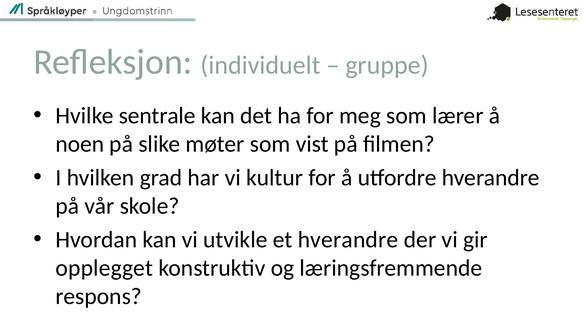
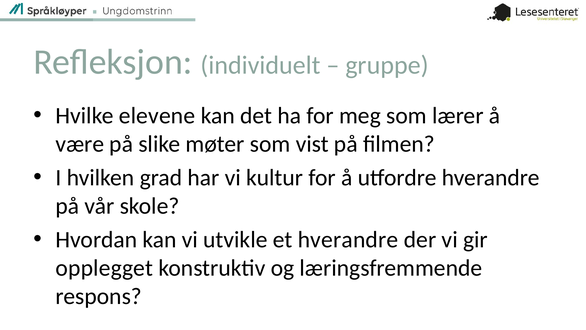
sentrale: sentrale -> elevene
noen: noen -> være
